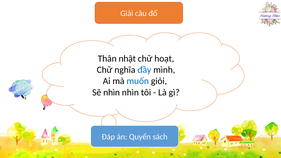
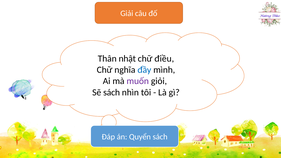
hoạt: hoạt -> điều
muốn colour: blue -> purple
Sẽ nhìn: nhìn -> sách
